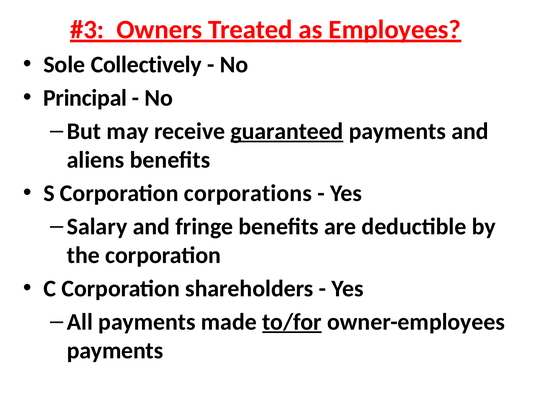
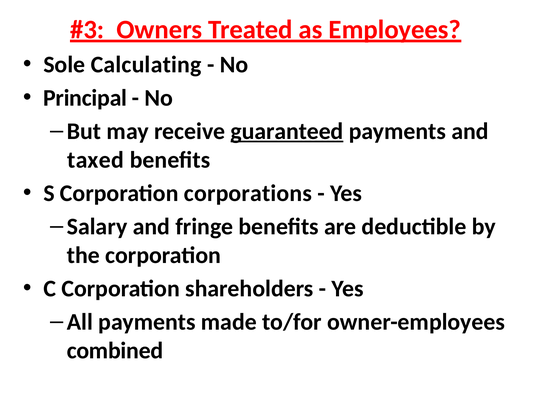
Collectively: Collectively -> Calculating
aliens: aliens -> taxed
to/for underline: present -> none
payments at (115, 350): payments -> combined
